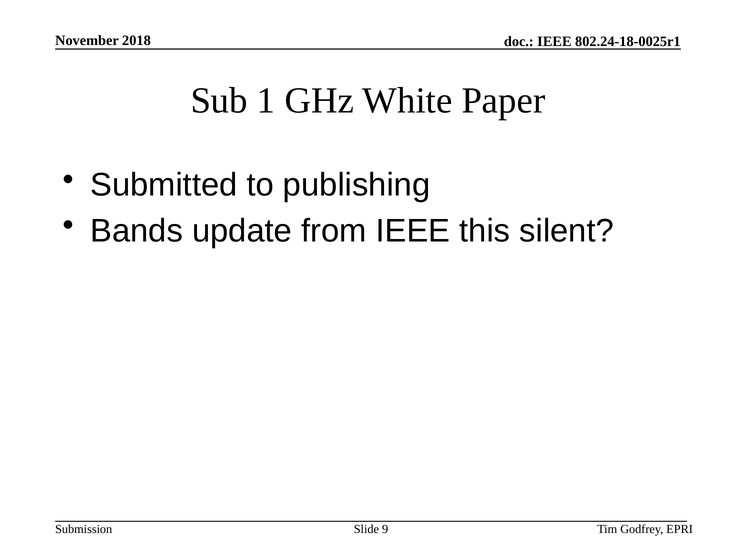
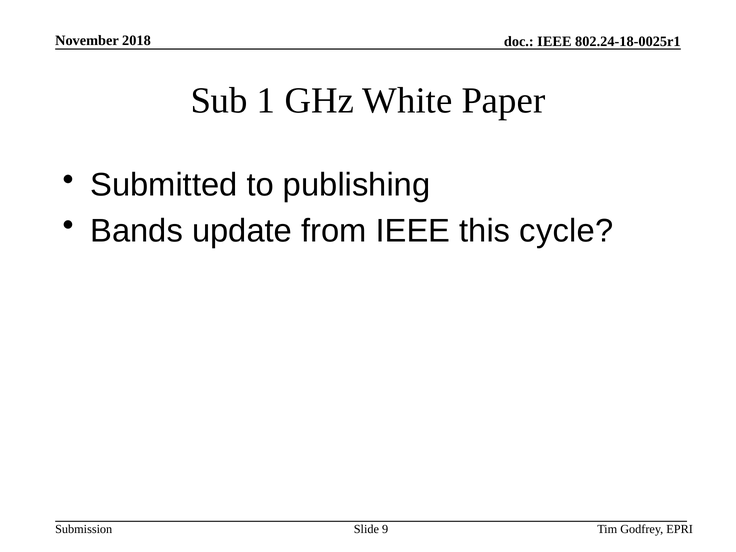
silent: silent -> cycle
